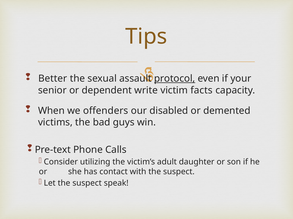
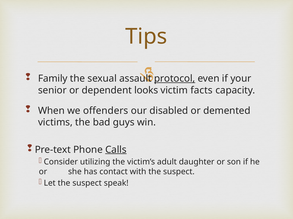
Better: Better -> Family
write: write -> looks
Calls underline: none -> present
